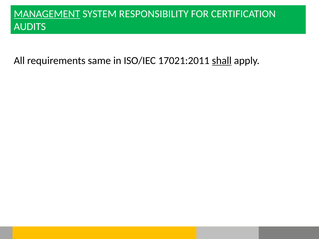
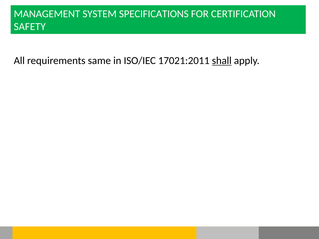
MANAGEMENT underline: present -> none
RESPONSIBILITY: RESPONSIBILITY -> SPECIFICATIONS
AUDITS: AUDITS -> SAFETY
